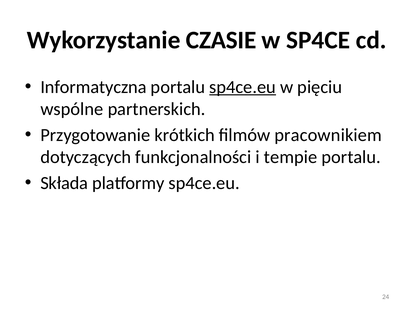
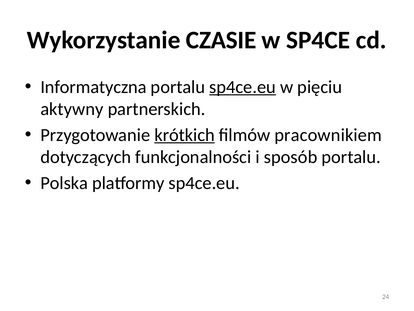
wspólne: wspólne -> aktywny
krótkich underline: none -> present
tempie: tempie -> sposób
Składa: Składa -> Polska
